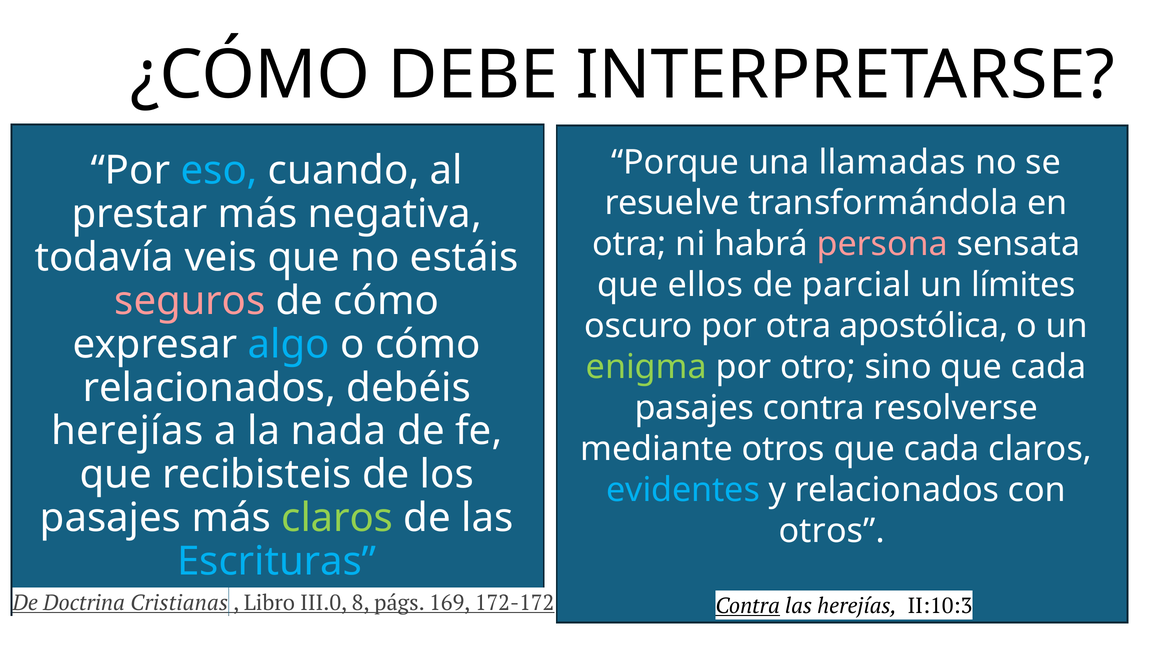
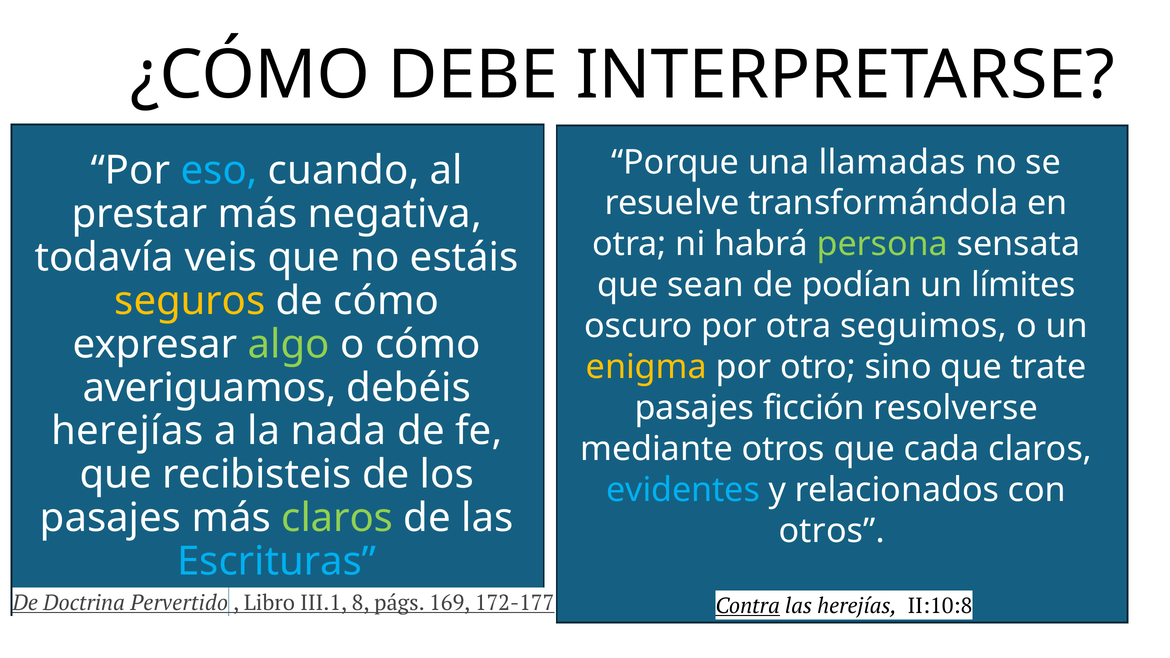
persona colour: pink -> light green
ellos: ellos -> sean
parcial: parcial -> podían
seguros colour: pink -> yellow
apostólica: apostólica -> seguimos
algo colour: light blue -> light green
enigma colour: light green -> yellow
sino que cada: cada -> trate
relacionados at (209, 388): relacionados -> averiguamos
pasajes contra: contra -> ficción
Cristianas: Cristianas -> Pervertido
III.0: III.0 -> III.1
172-172: 172-172 -> 172-177
II:10:3: II:10:3 -> II:10:8
